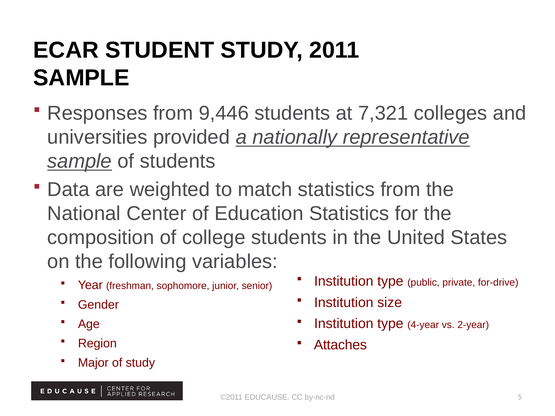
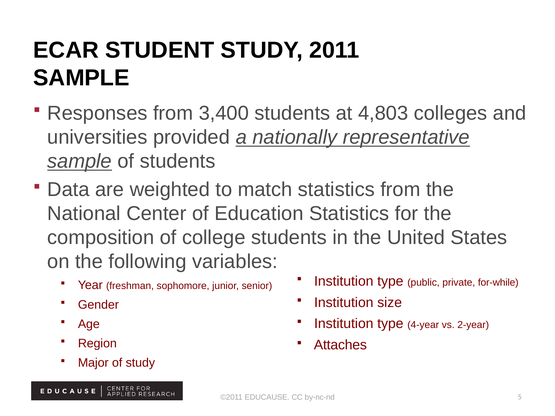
9,446: 9,446 -> 3,400
7,321: 7,321 -> 4,803
for-drive: for-drive -> for-while
